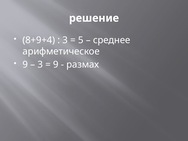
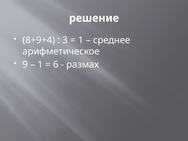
5 at (81, 40): 5 -> 1
3 at (40, 65): 3 -> 1
9 at (56, 65): 9 -> 6
